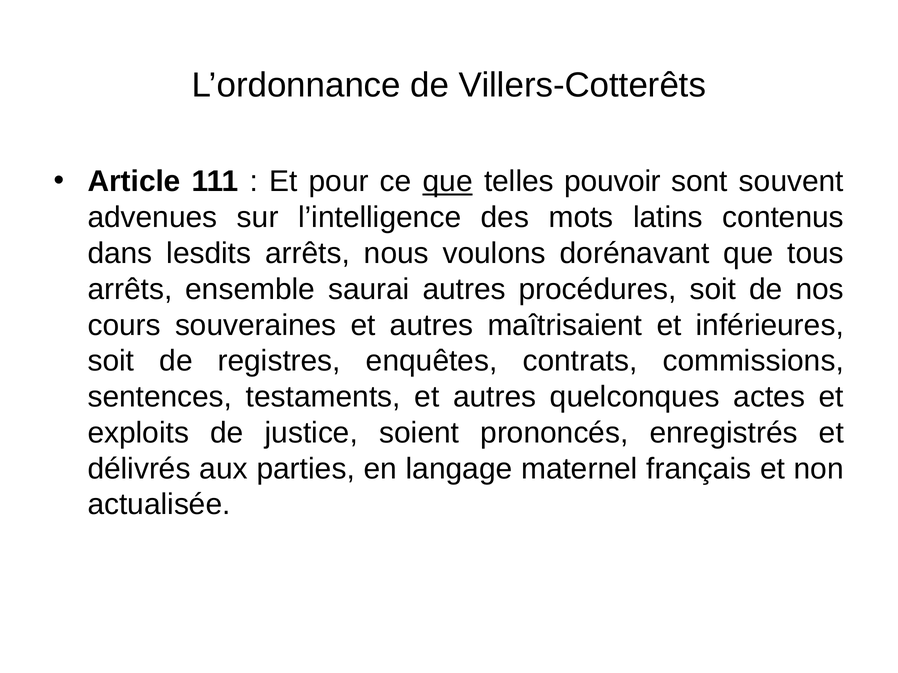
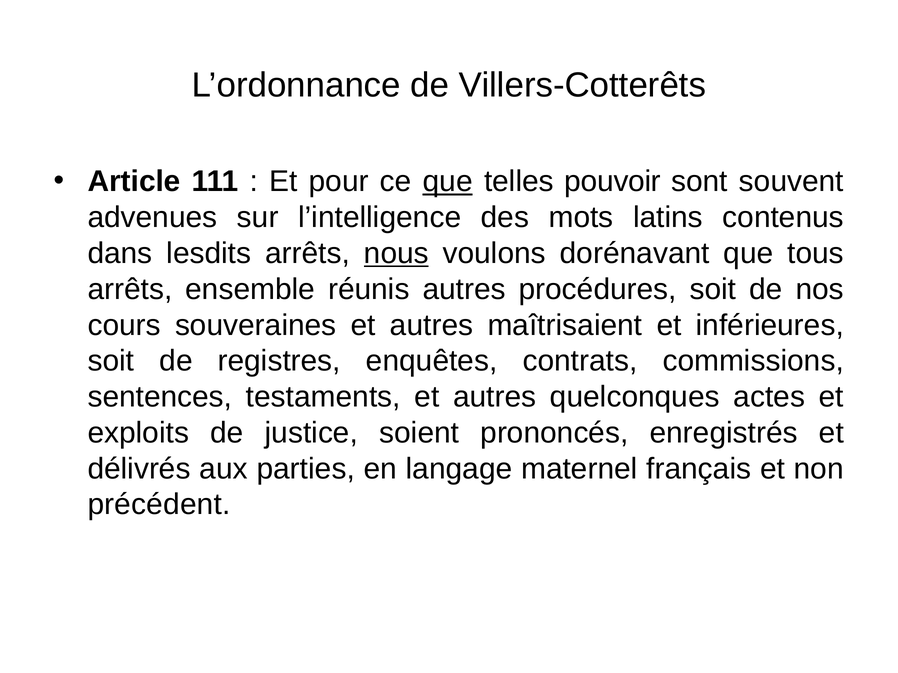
nous underline: none -> present
saurai: saurai -> réunis
actualisée: actualisée -> précédent
